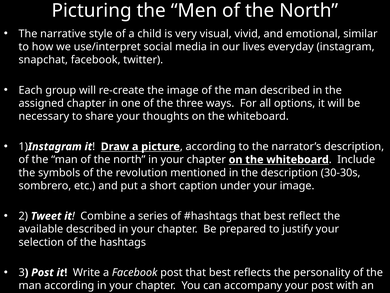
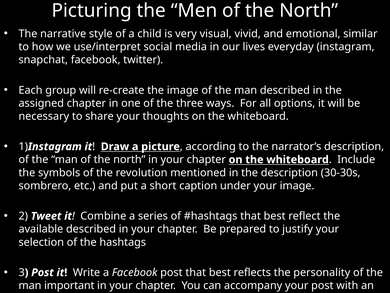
man according: according -> important
